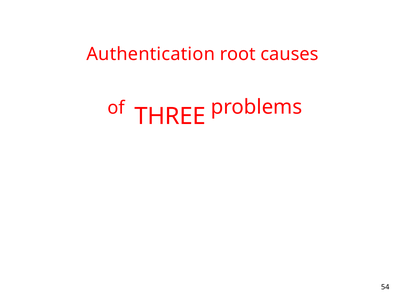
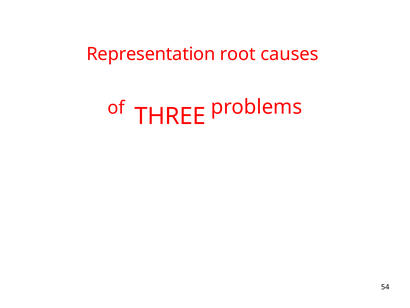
Authentication: Authentication -> Representation
